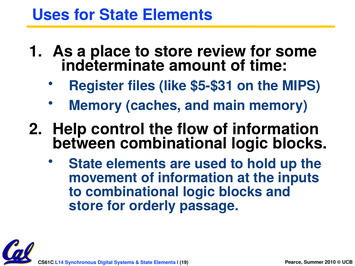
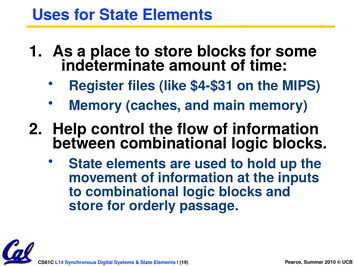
store review: review -> blocks
$5-$31: $5-$31 -> $4-$31
